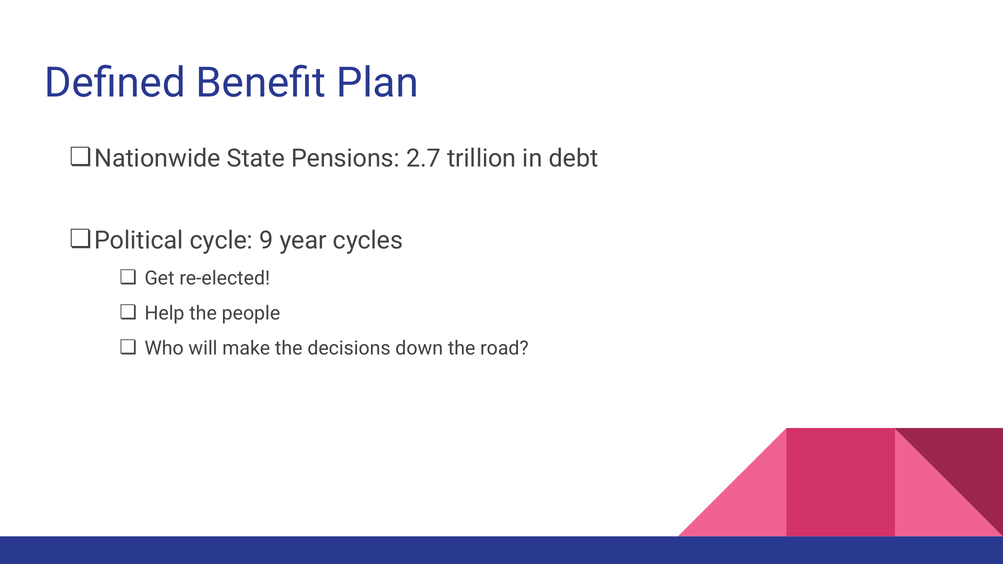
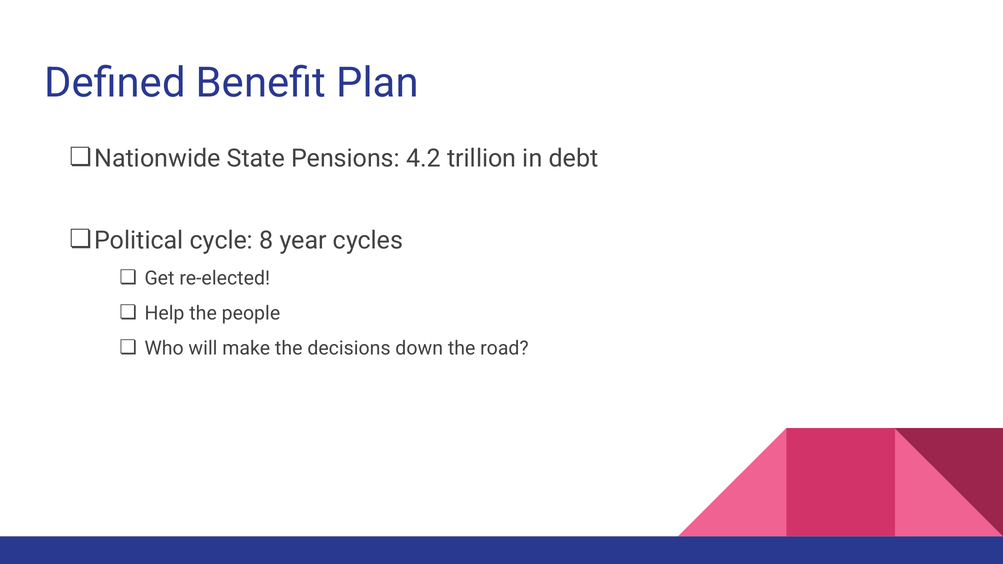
2.7: 2.7 -> 4.2
9: 9 -> 8
